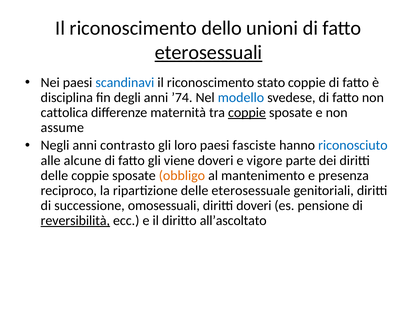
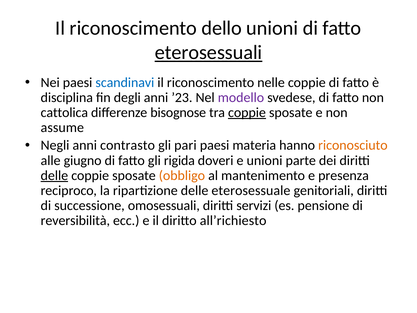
stato: stato -> nelle
’74: ’74 -> ’23
modello colour: blue -> purple
maternità: maternità -> bisognose
loro: loro -> pari
fasciste: fasciste -> materia
riconosciuto colour: blue -> orange
alcune: alcune -> giugno
viene: viene -> rigida
e vigore: vigore -> unioni
delle at (54, 175) underline: none -> present
diritti doveri: doveri -> servizi
reversibilità underline: present -> none
all’ascoltato: all’ascoltato -> all’richiesto
